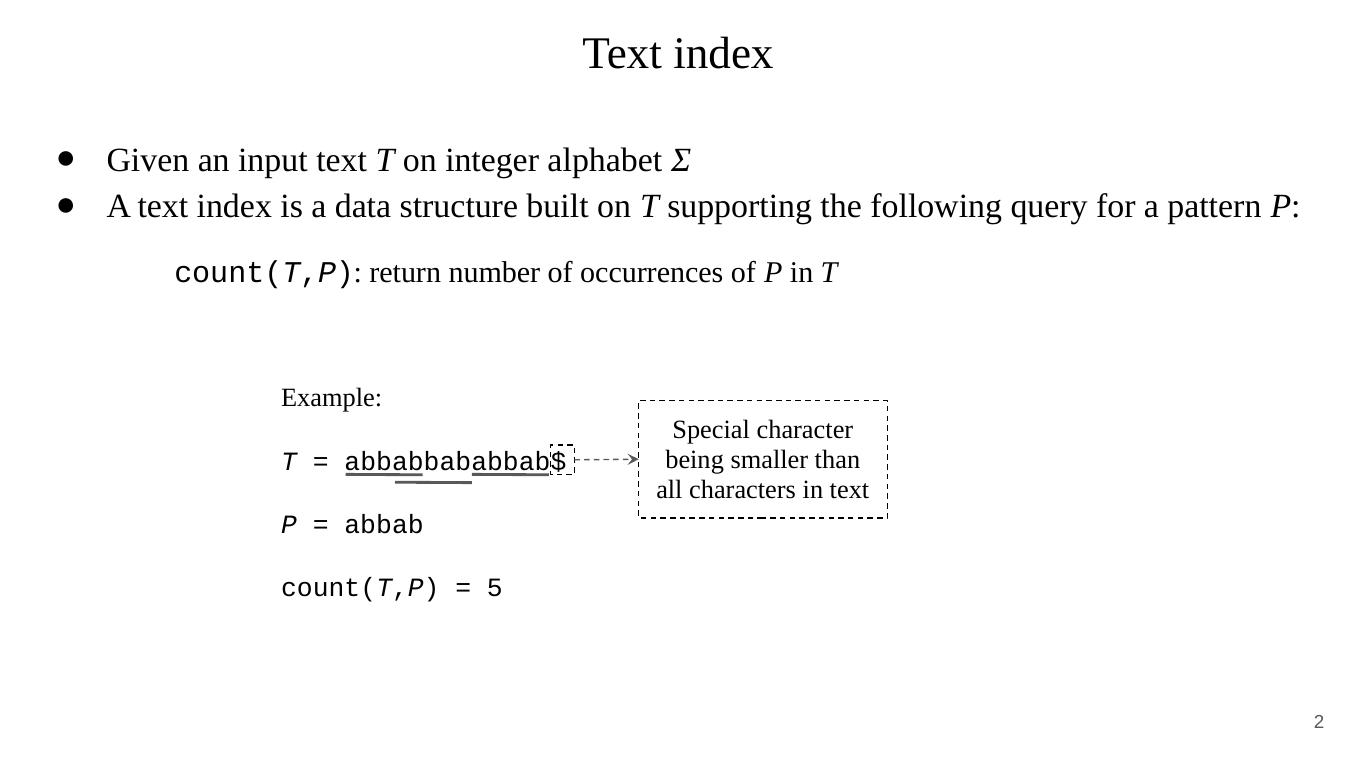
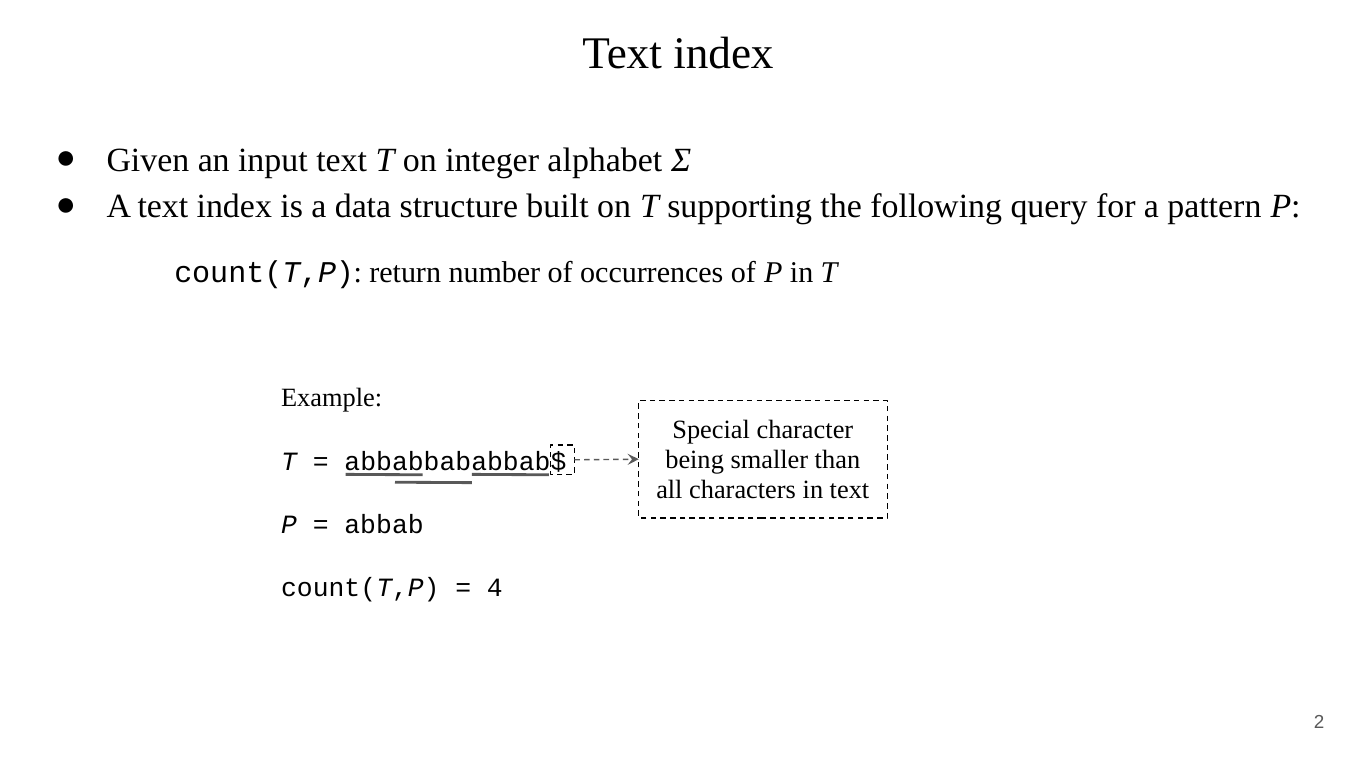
5: 5 -> 4
